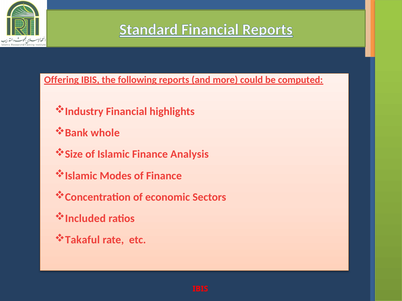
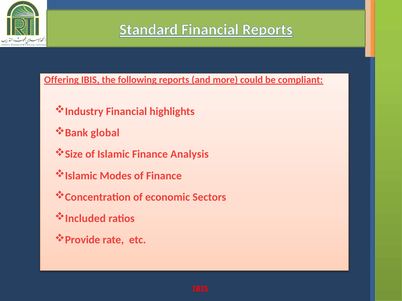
computed: computed -> compliant
whole: whole -> global
Takaful: Takaful -> Provide
